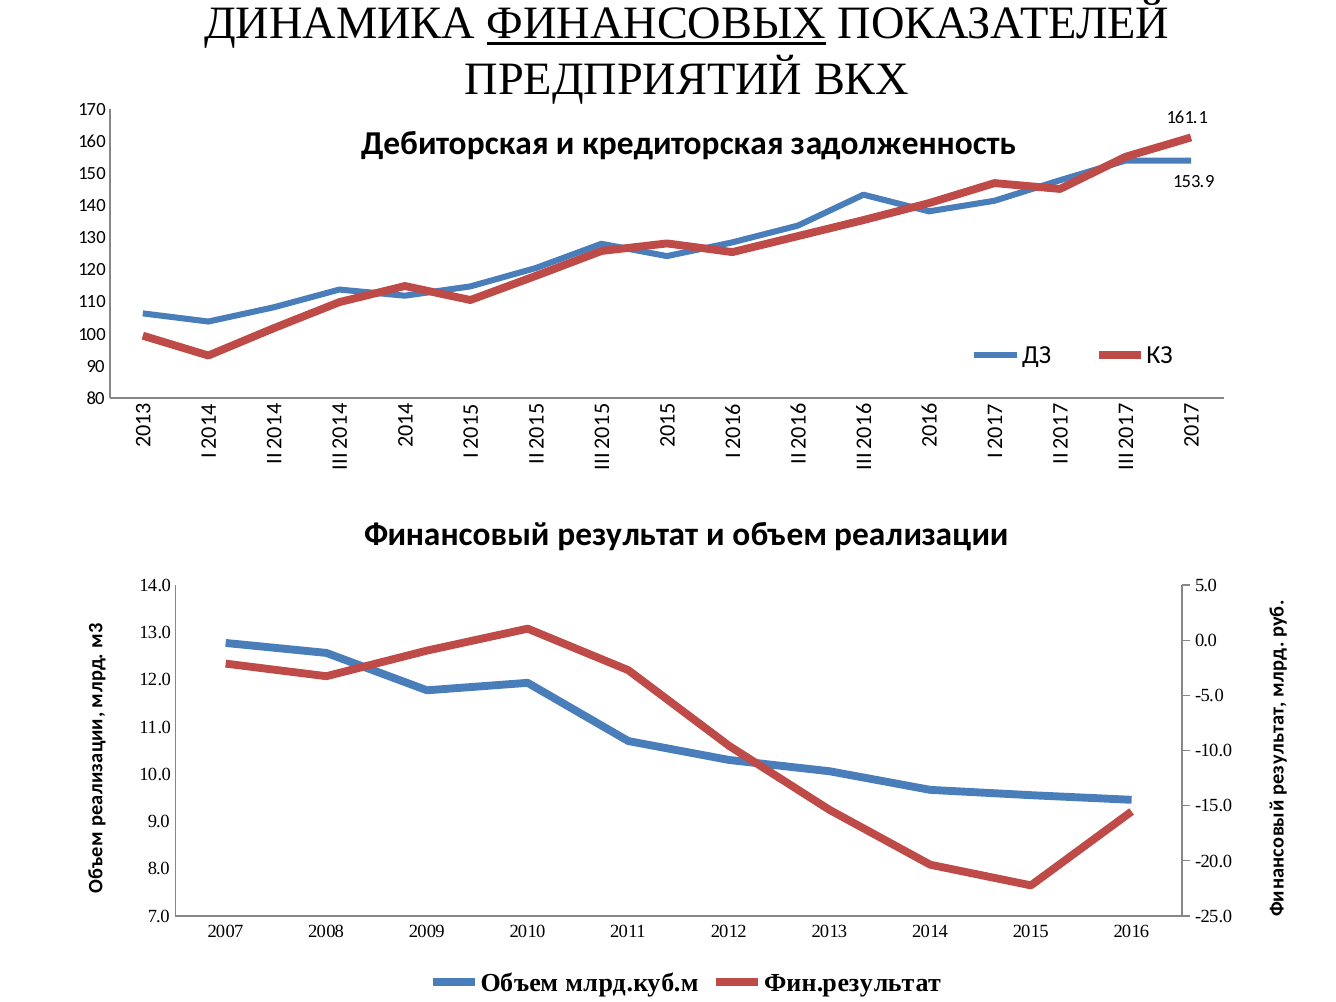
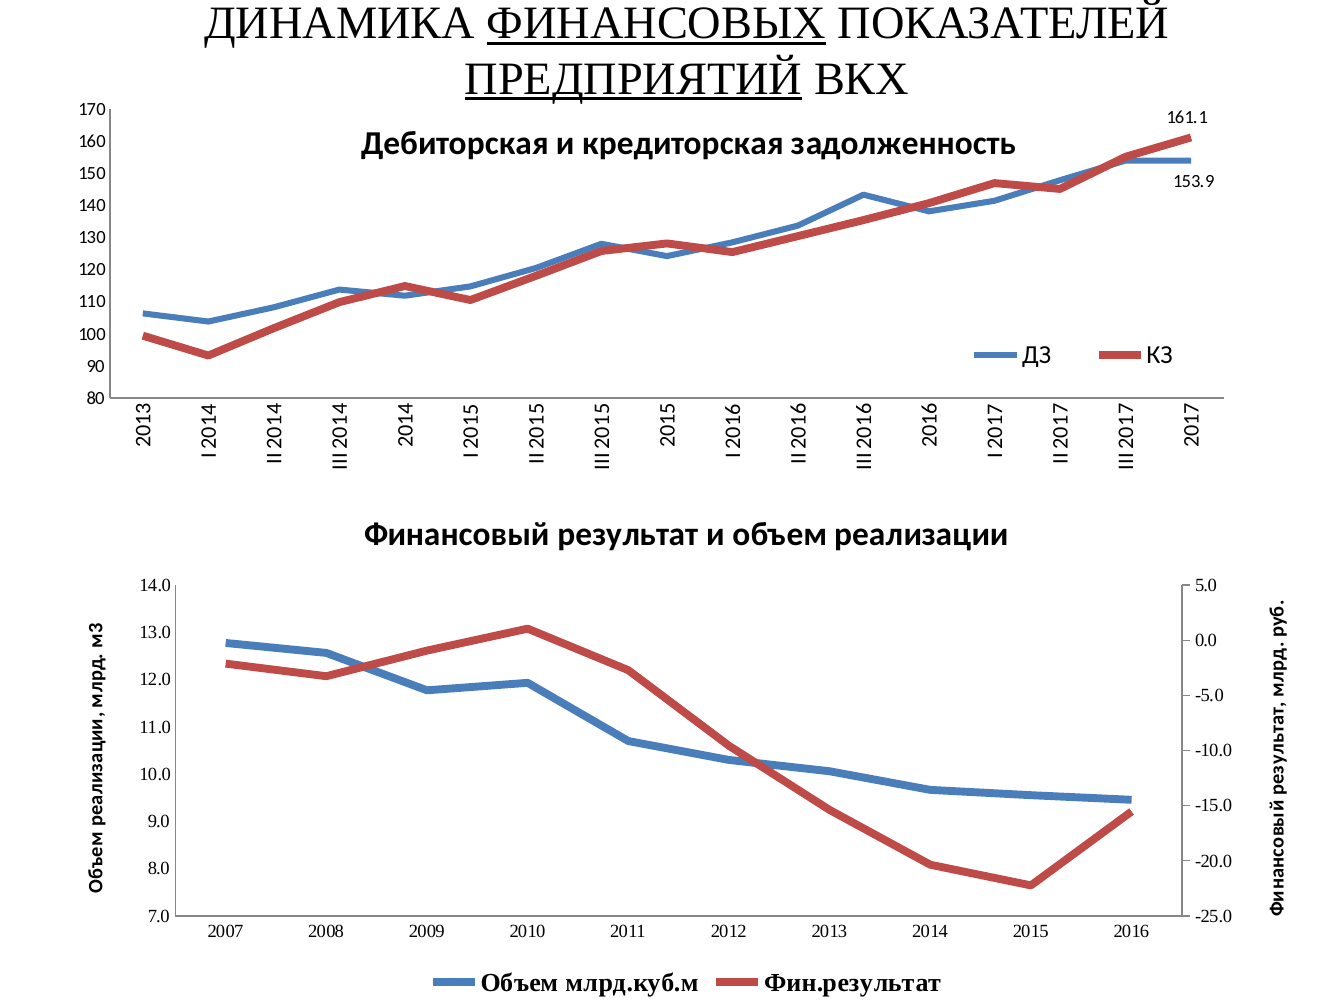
ПРЕДПРИЯТИЙ underline: none -> present
